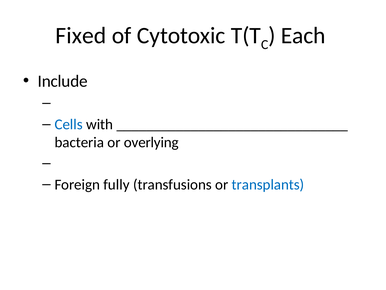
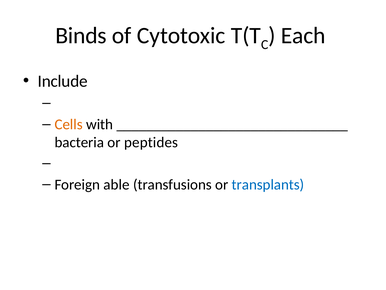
Fixed: Fixed -> Binds
Cells colour: blue -> orange
overlying: overlying -> peptides
fully: fully -> able
